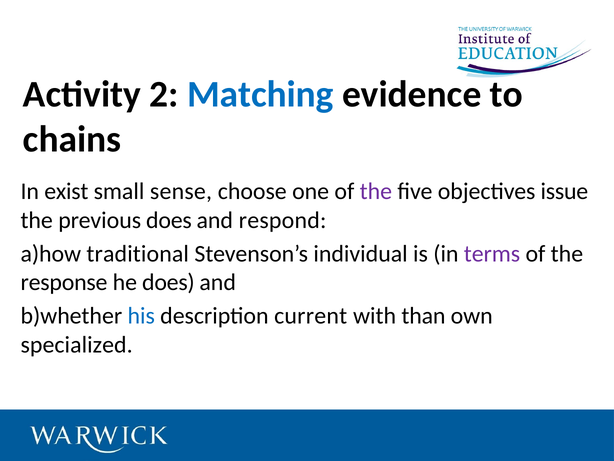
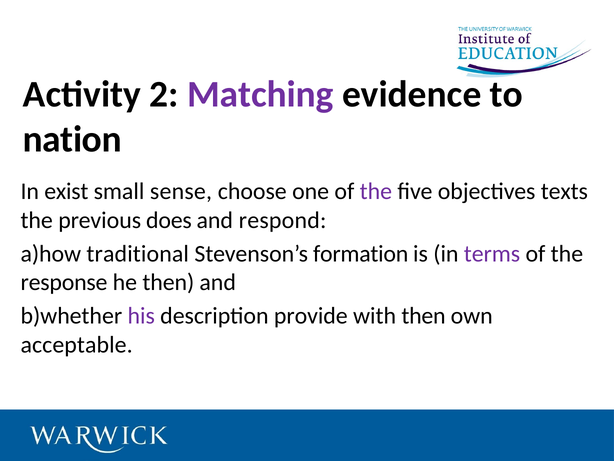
Matching colour: blue -> purple
chains: chains -> nation
issue: issue -> texts
individual: individual -> formation
he does: does -> then
his colour: blue -> purple
current: current -> provide
with than: than -> then
specialized: specialized -> acceptable
